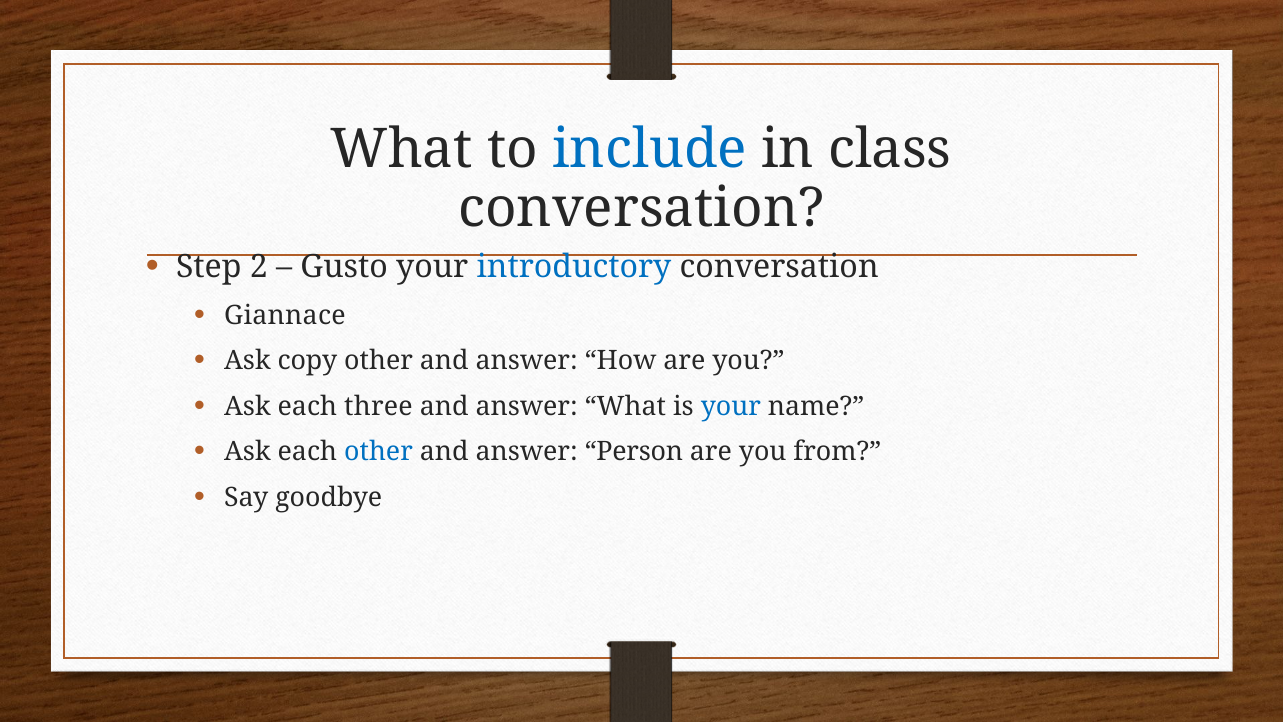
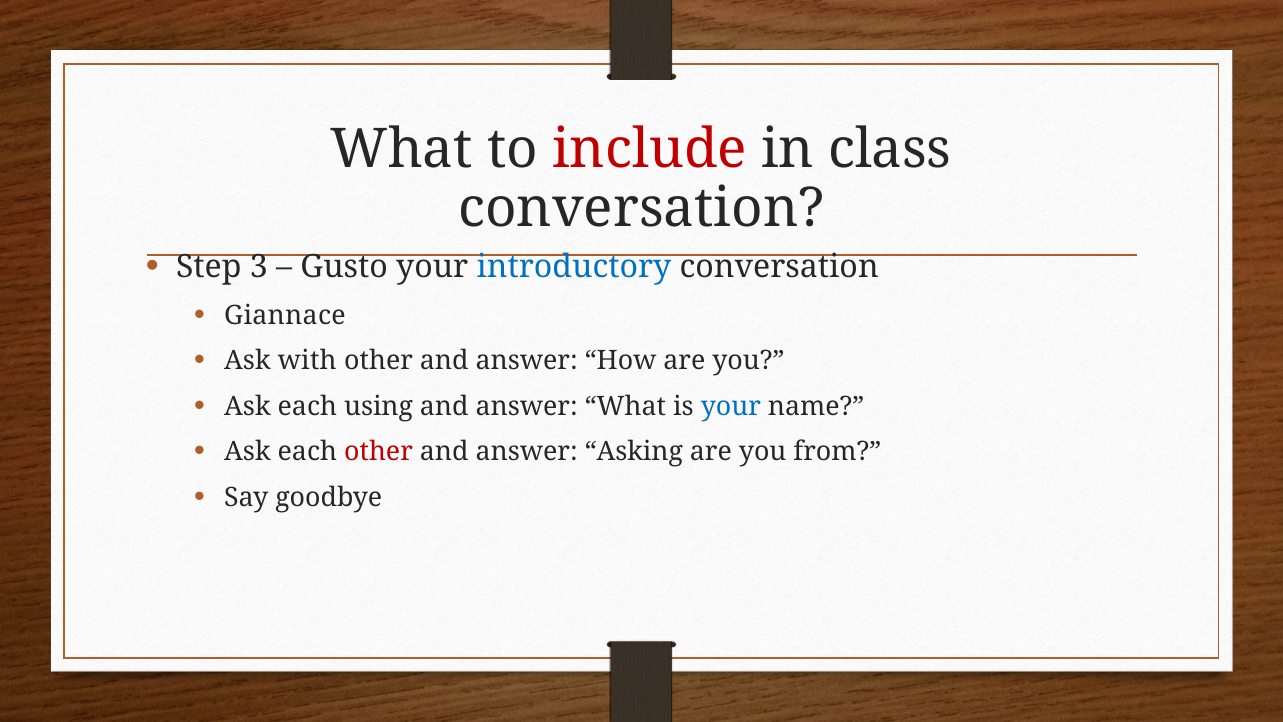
include colour: blue -> red
2: 2 -> 3
copy: copy -> with
three: three -> using
other at (379, 452) colour: blue -> red
Person: Person -> Asking
